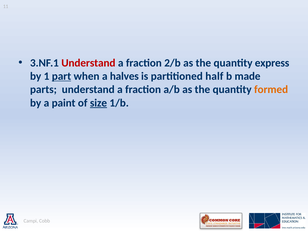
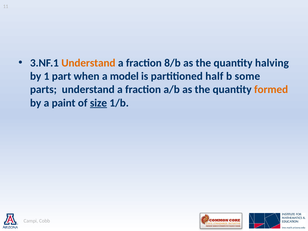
Understand at (88, 63) colour: red -> orange
2/b: 2/b -> 8/b
express: express -> halving
part underline: present -> none
halves: halves -> model
made: made -> some
